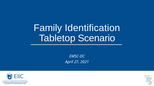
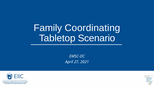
Identification: Identification -> Coordinating
